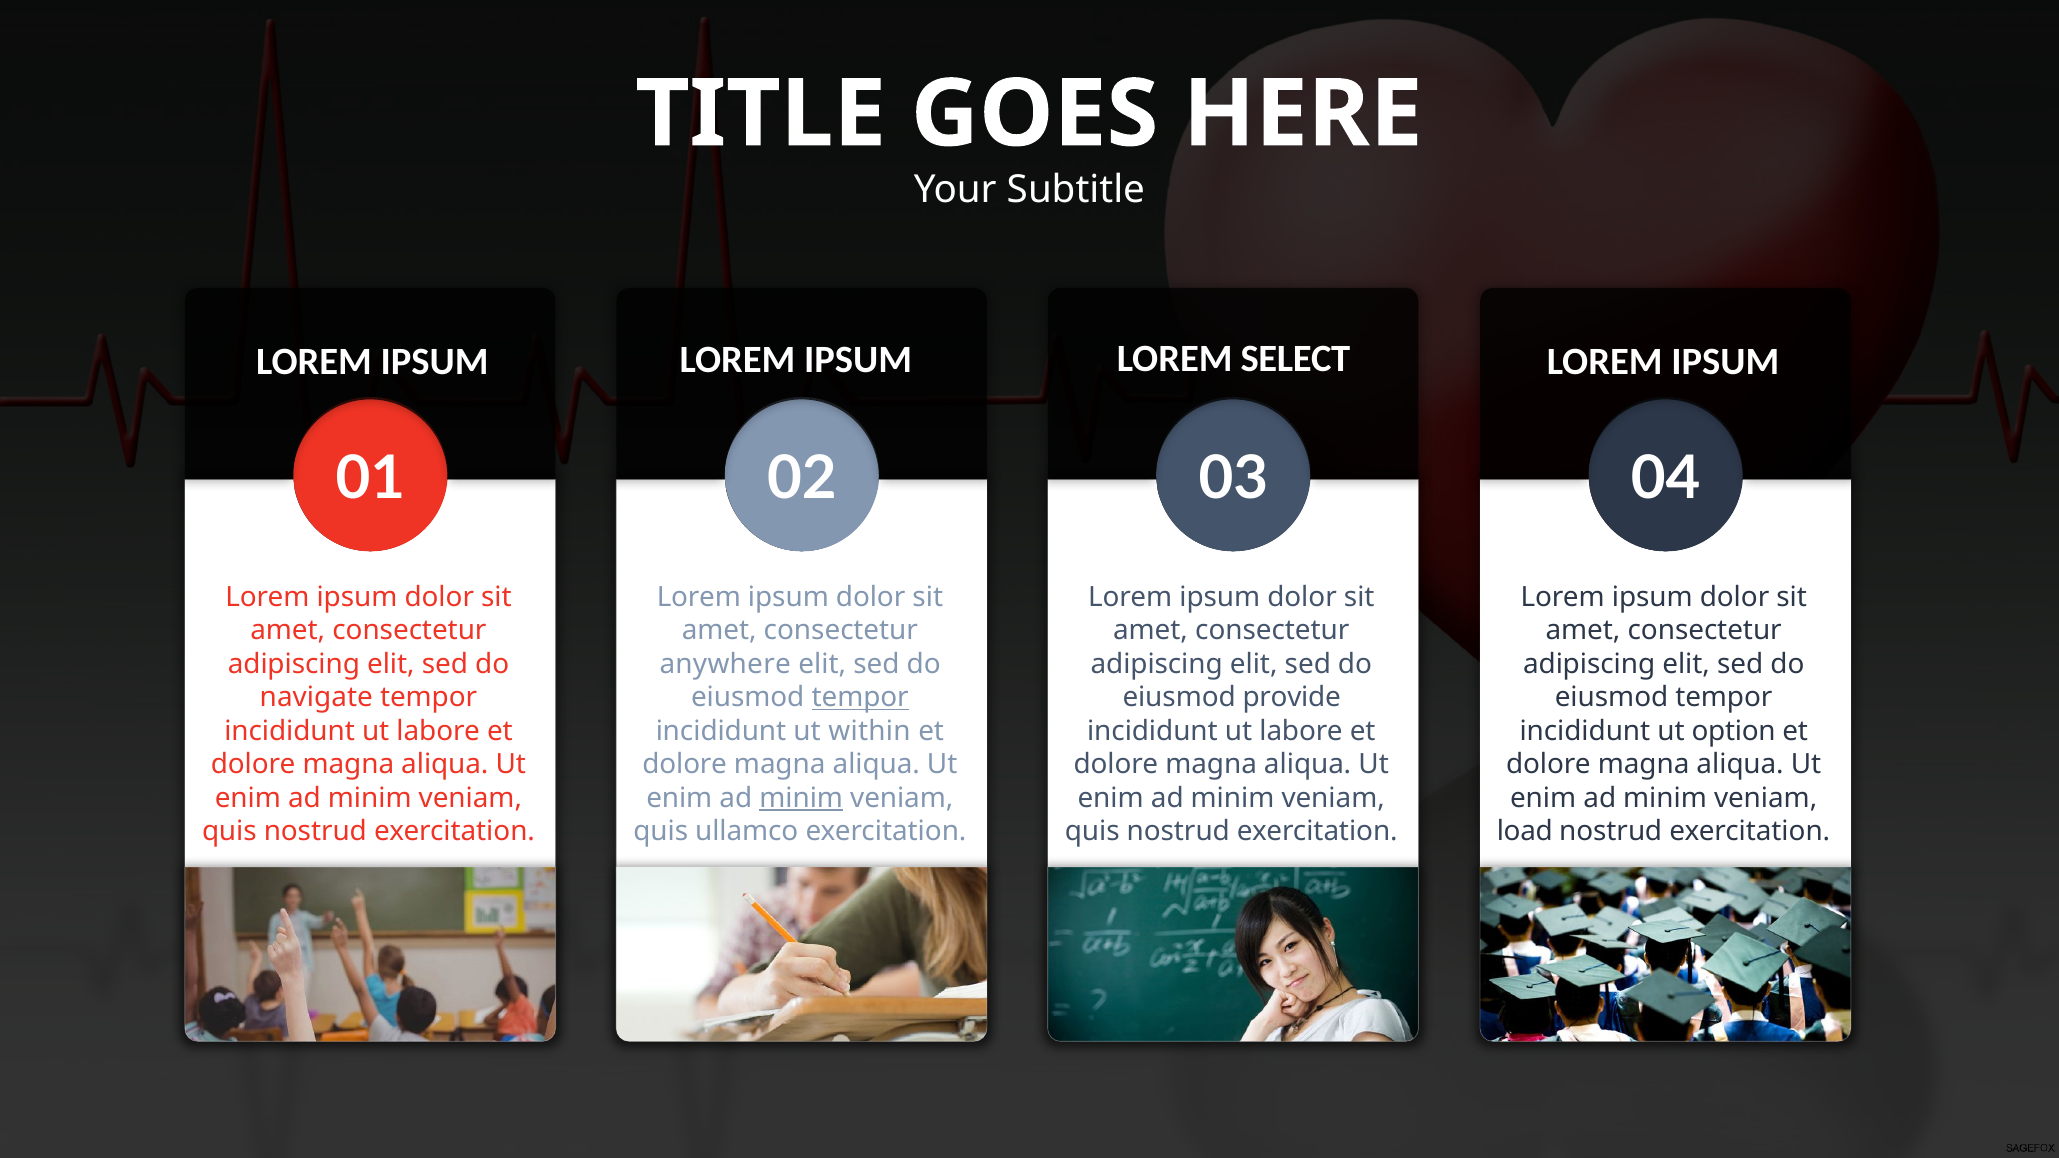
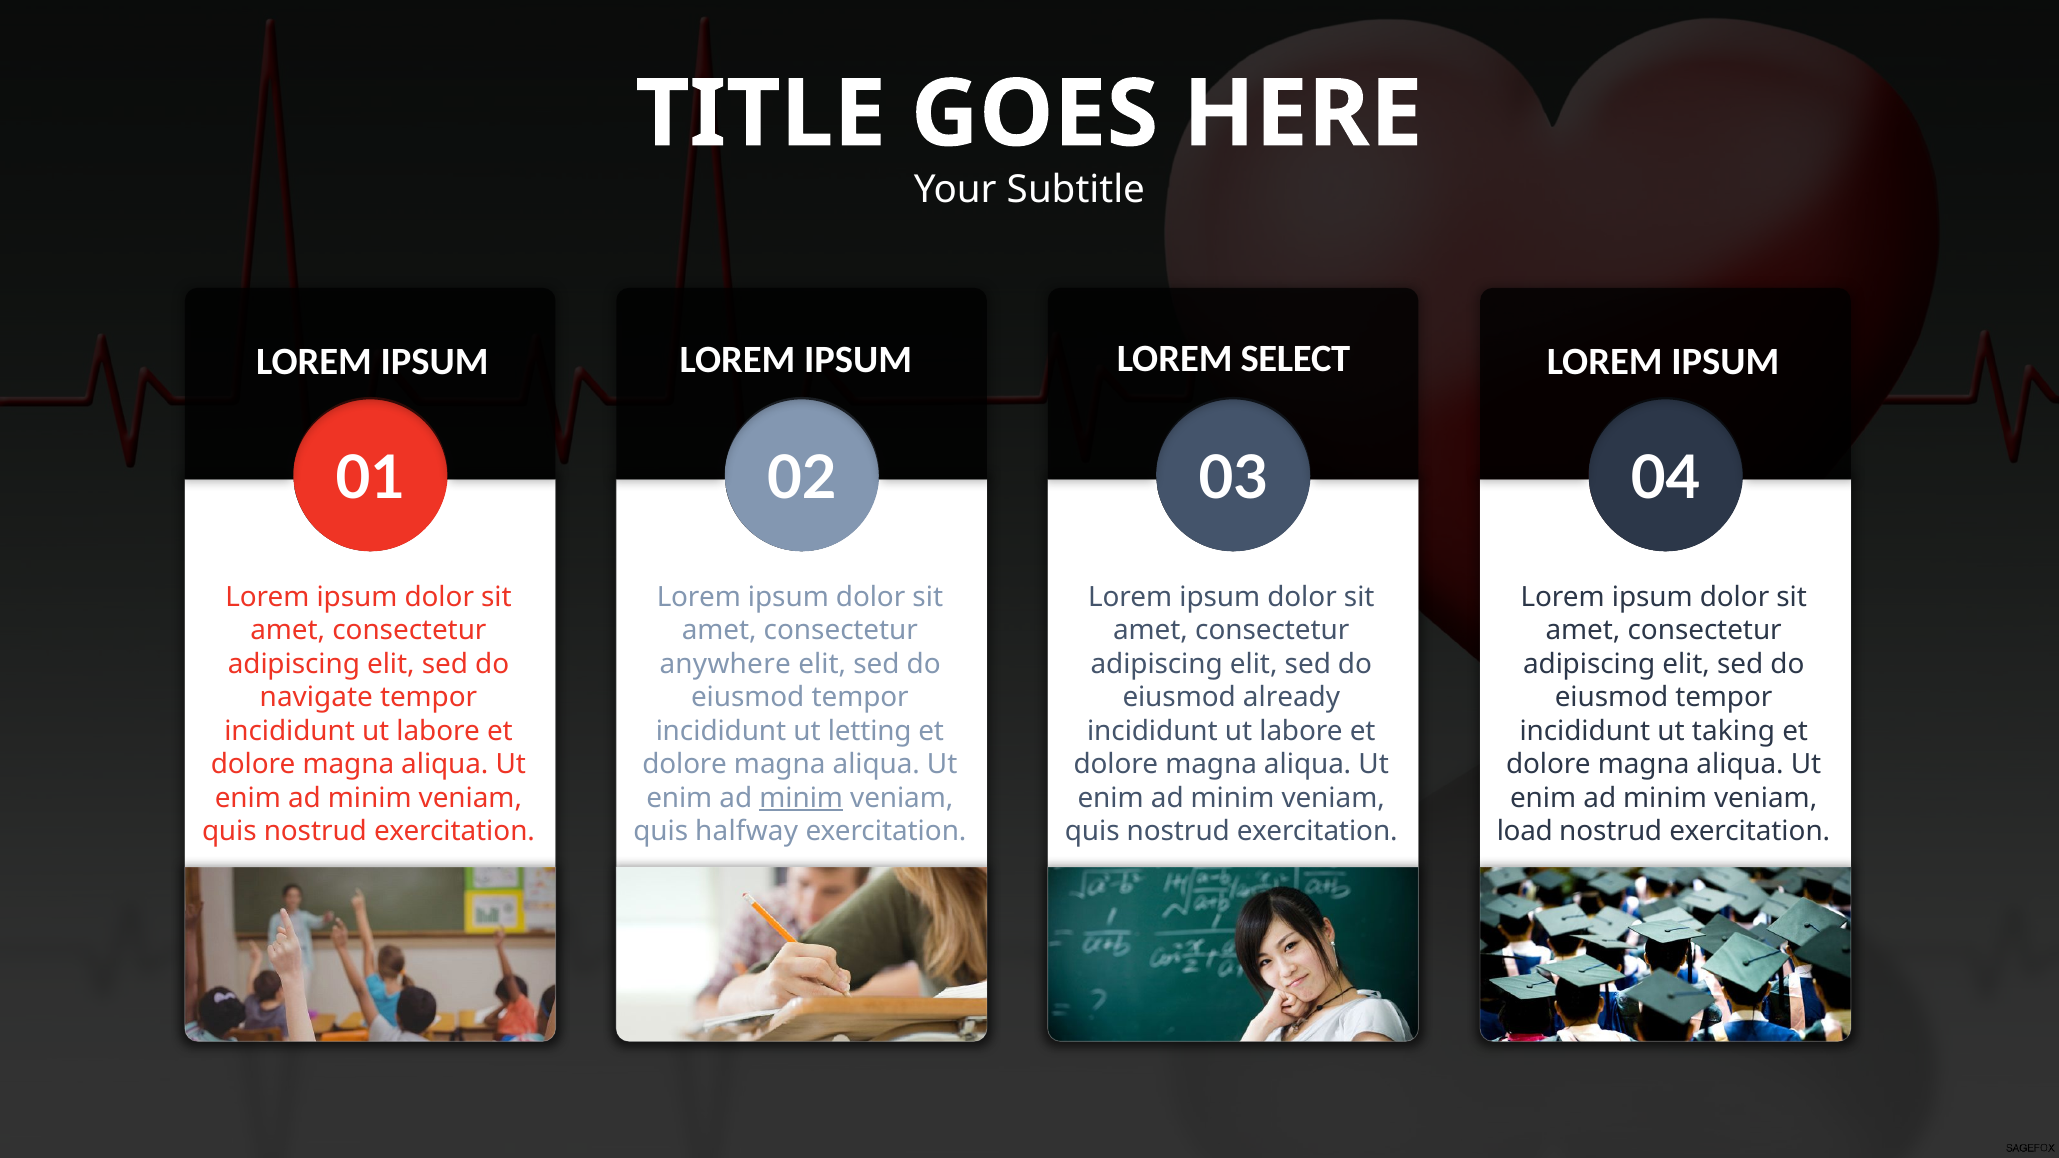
tempor at (860, 698) underline: present -> none
provide: provide -> already
within: within -> letting
option: option -> taking
ullamco: ullamco -> halfway
